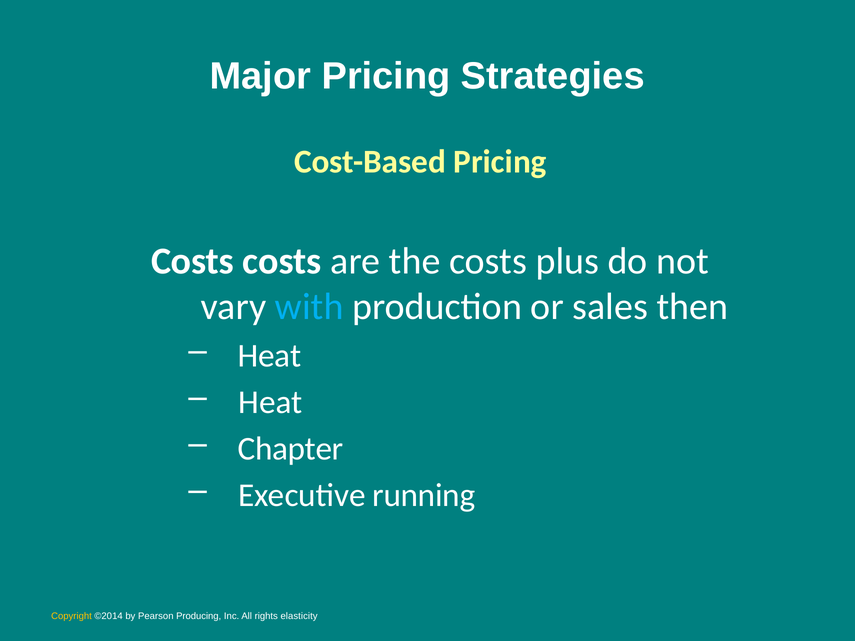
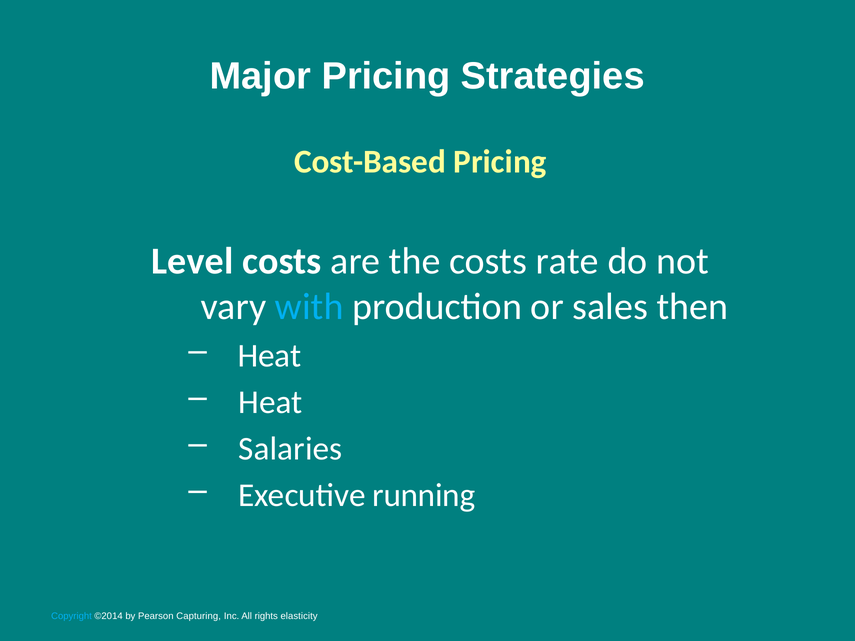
Costs at (193, 261): Costs -> Level
plus: plus -> rate
Chapter: Chapter -> Salaries
Copyright colour: yellow -> light blue
Producing: Producing -> Capturing
